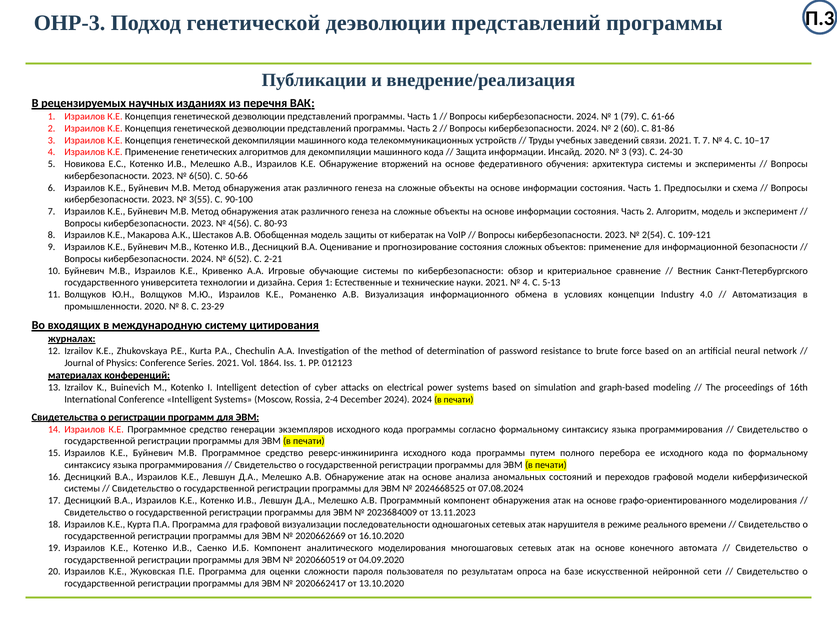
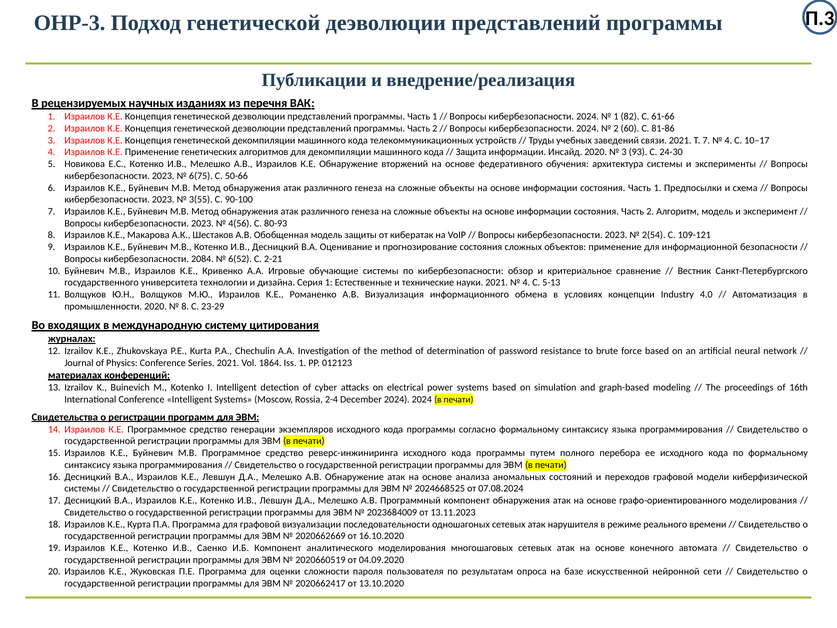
79: 79 -> 82
6(50: 6(50 -> 6(75
2024 at (202, 259): 2024 -> 2084
